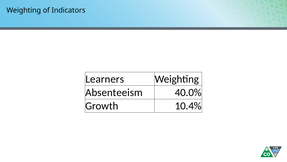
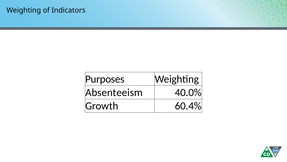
Learners: Learners -> Purposes
10.4%: 10.4% -> 60.4%
